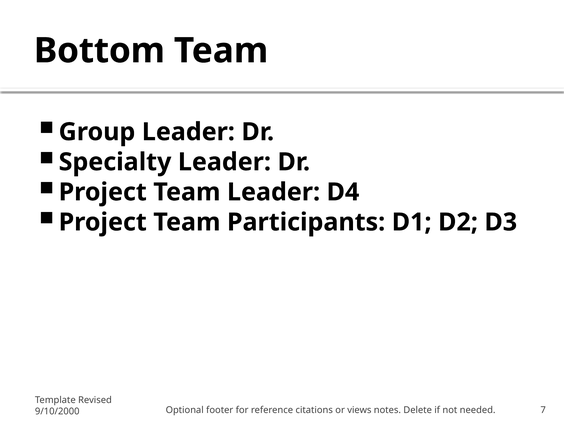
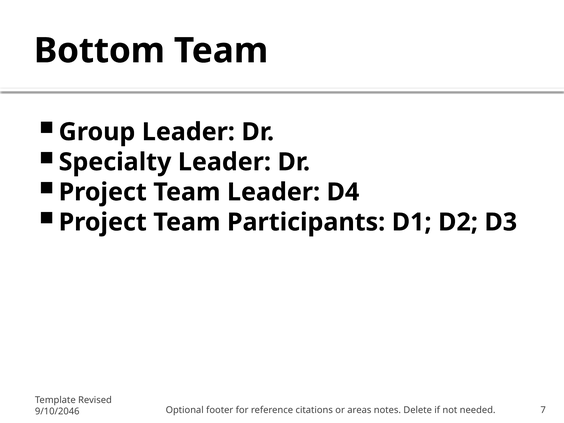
views: views -> areas
9/10/2000: 9/10/2000 -> 9/10/2046
